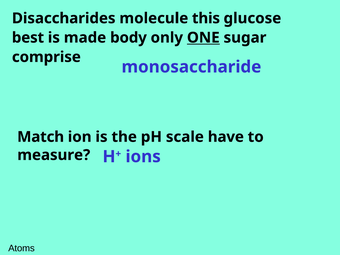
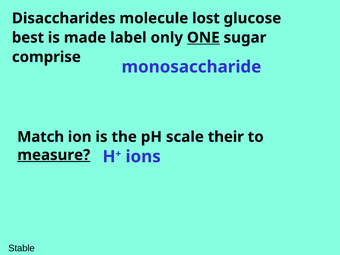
this: this -> lost
body: body -> label
have: have -> their
measure underline: none -> present
Atoms: Atoms -> Stable
